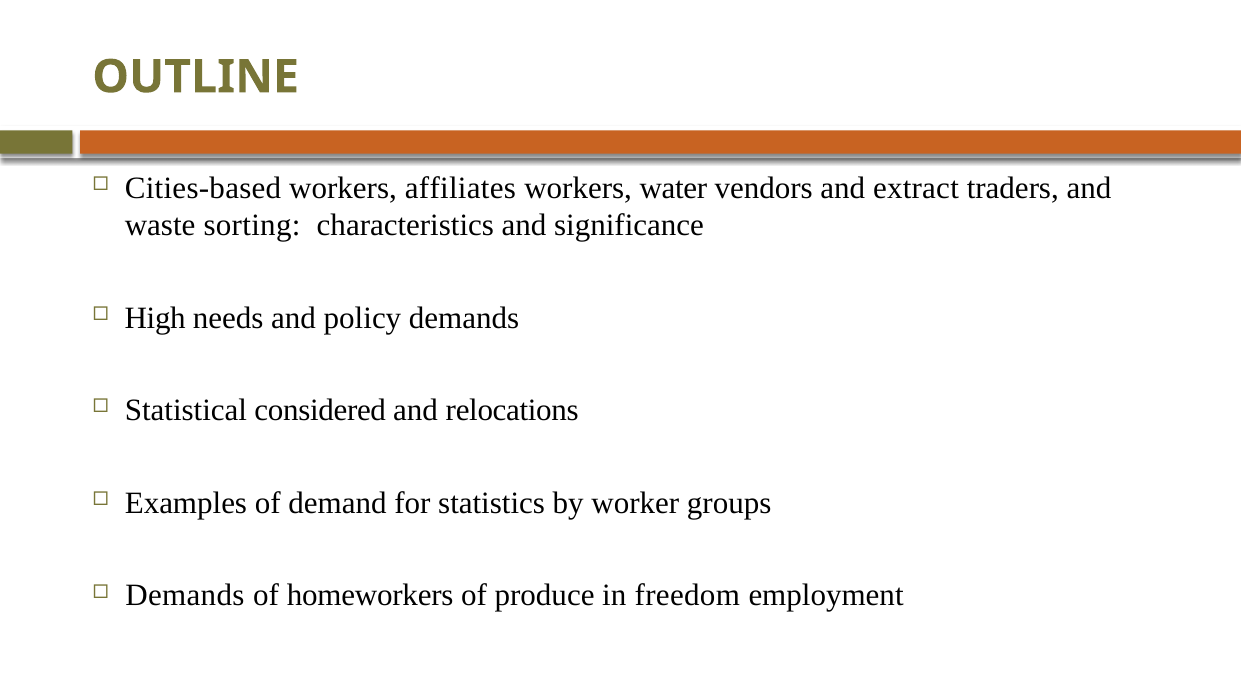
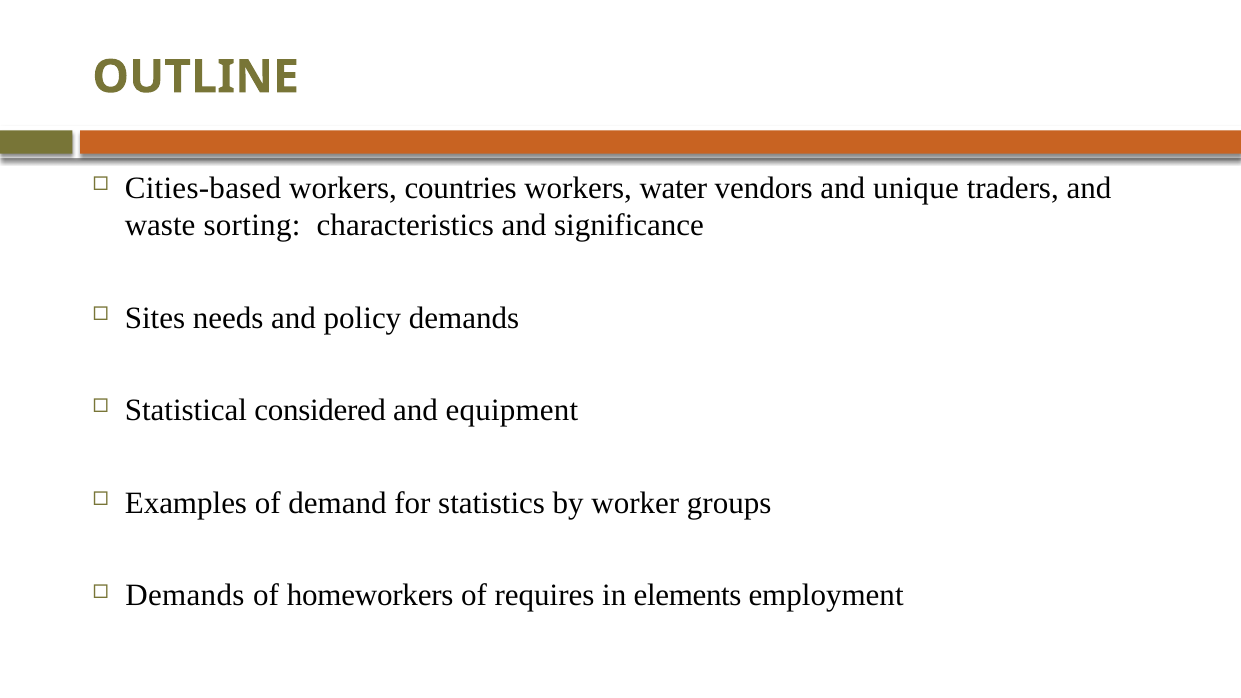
affiliates: affiliates -> countries
extract: extract -> unique
High: High -> Sites
relocations: relocations -> equipment
produce: produce -> requires
freedom: freedom -> elements
